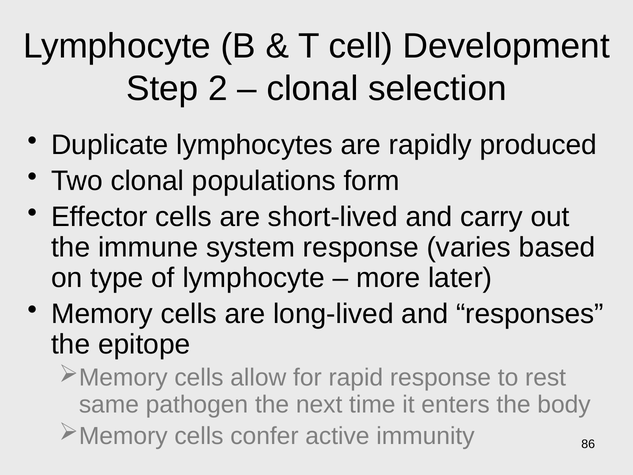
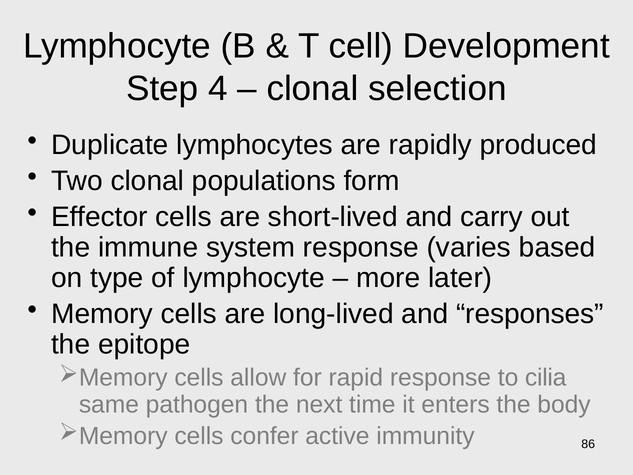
2: 2 -> 4
rest: rest -> cilia
